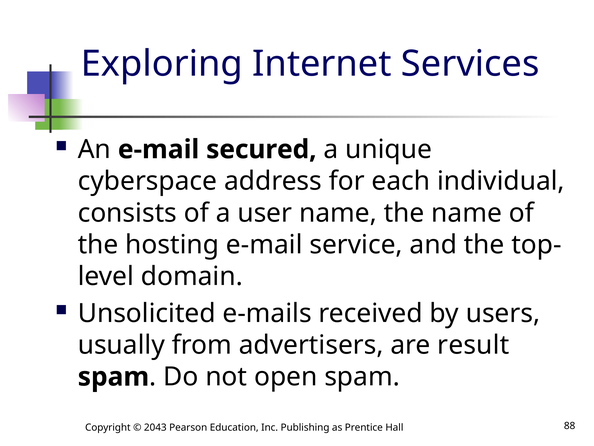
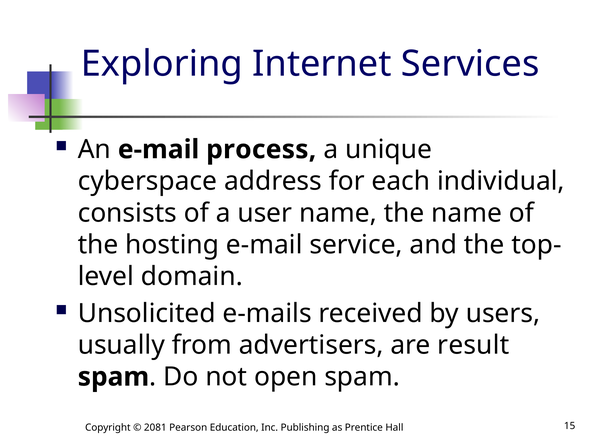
secured: secured -> process
2043: 2043 -> 2081
88: 88 -> 15
